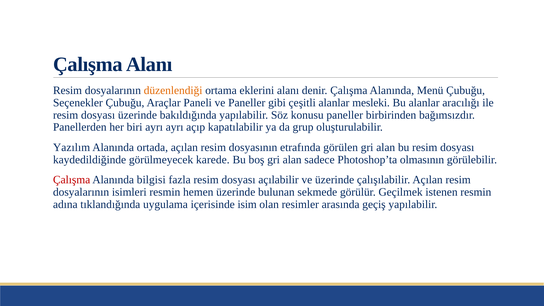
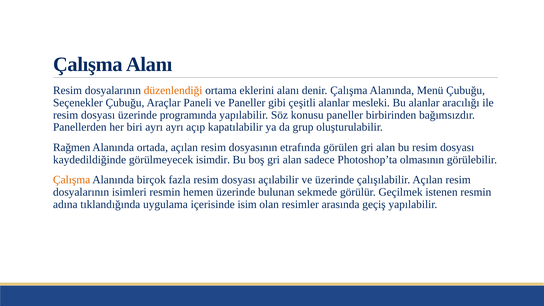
bakıldığında: bakıldığında -> programında
Yazılım: Yazılım -> Rağmen
karede: karede -> isimdir
Çalışma at (72, 180) colour: red -> orange
bilgisi: bilgisi -> birçok
